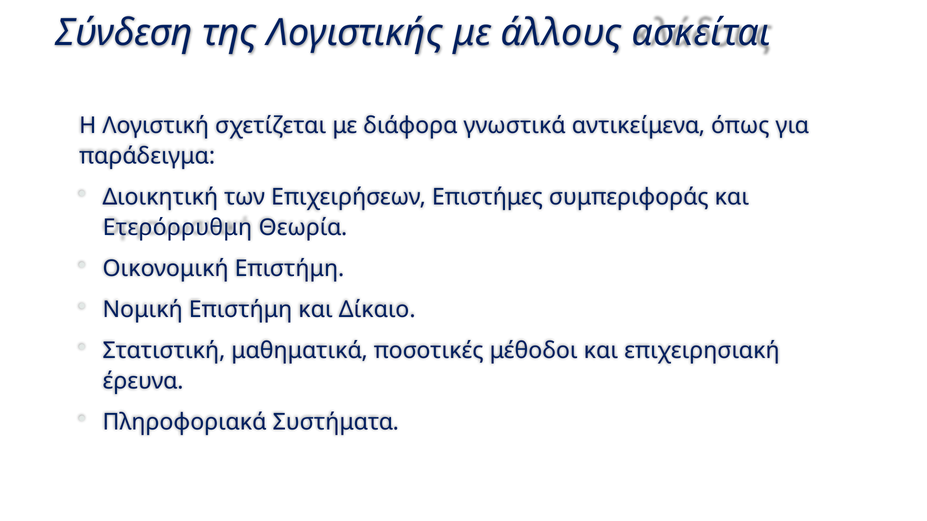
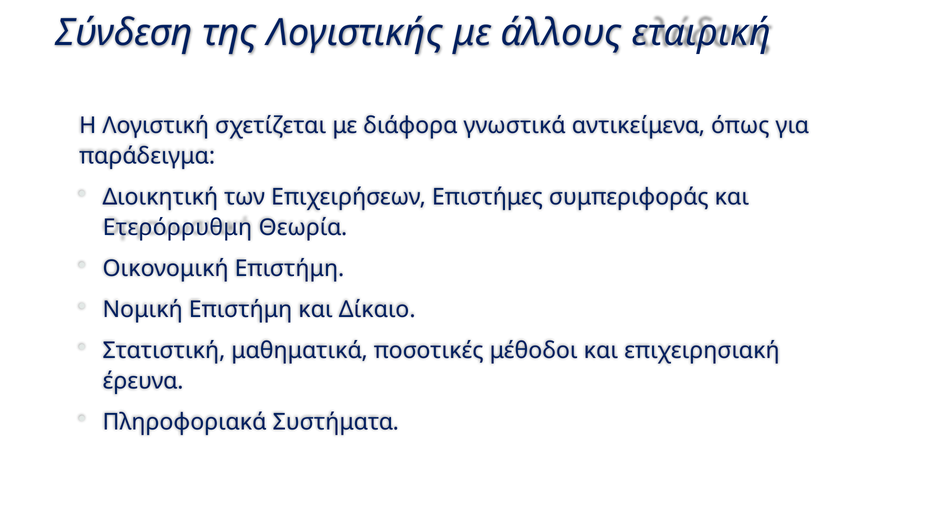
ασκείται: ασκείται -> εταιρική
